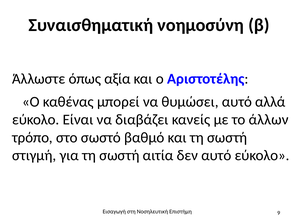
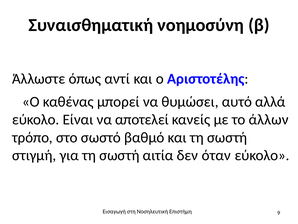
αξία: αξία -> αντί
διαβάζει: διαβάζει -> αποτελεί
δεν αυτό: αυτό -> όταν
